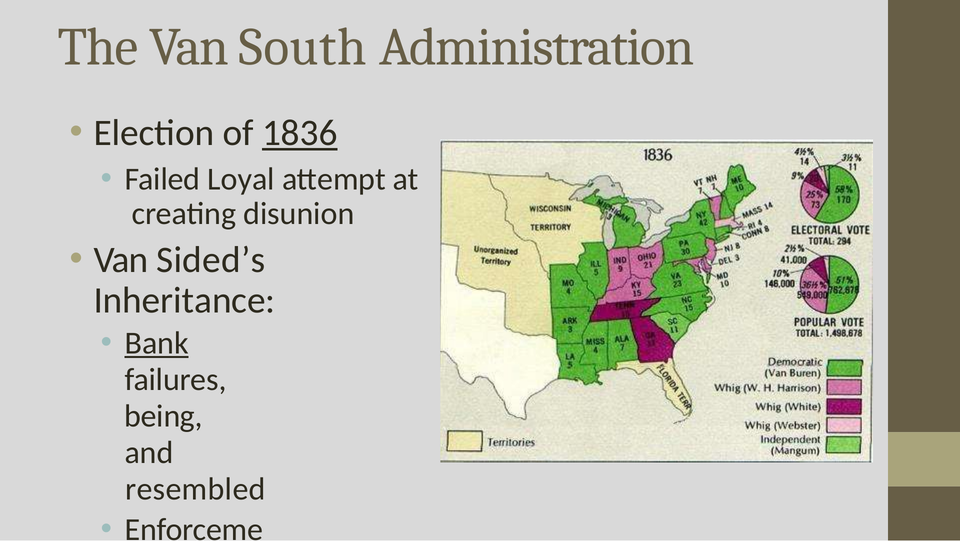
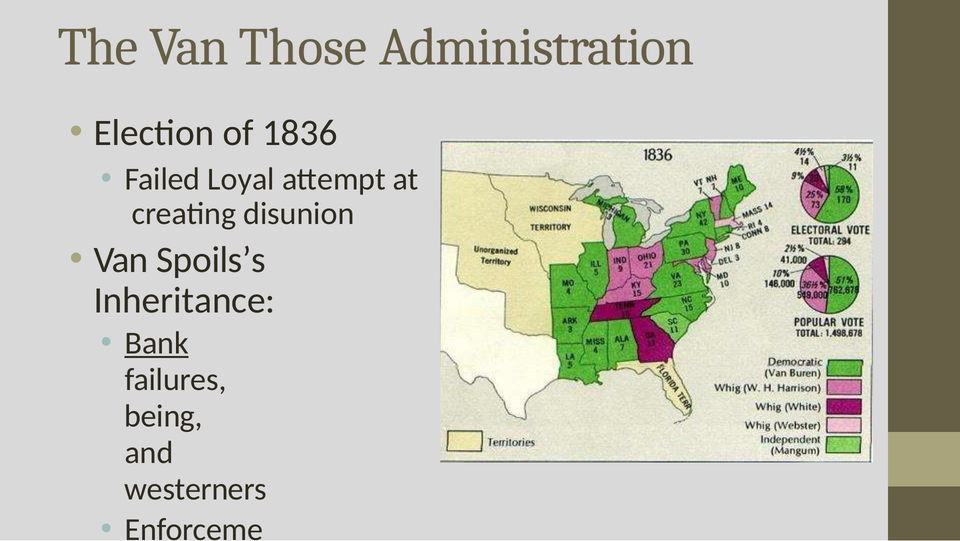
South: South -> Those
1836 underline: present -> none
Sided’s: Sided’s -> Spoils’s
resembled: resembled -> westerners
